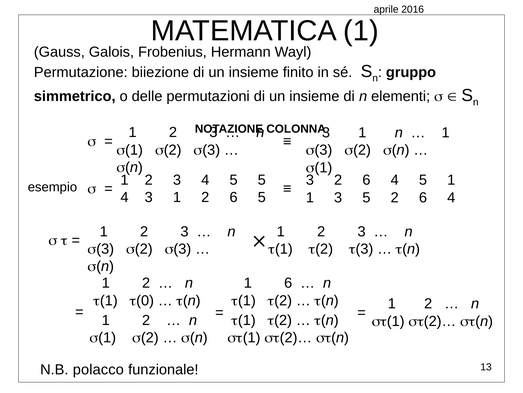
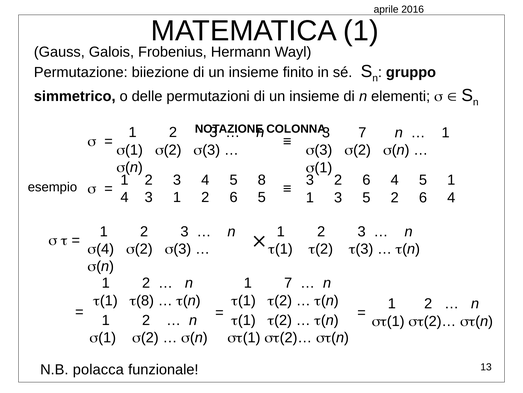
1 at (362, 132): 1 -> 7
5 5: 5 -> 8
3 at (105, 249): 3 -> 4
1 6: 6 -> 7
0 at (145, 300): 0 -> 8
polacco: polacco -> polacca
